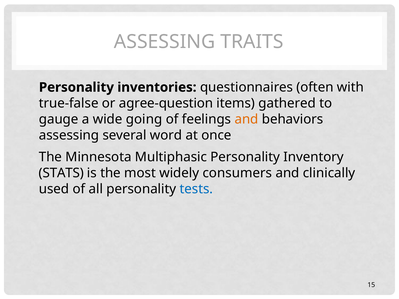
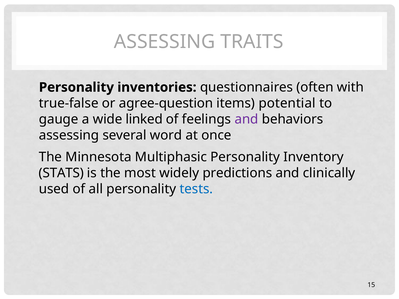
gathered: gathered -> potential
going: going -> linked
and at (246, 119) colour: orange -> purple
consumers: consumers -> predictions
